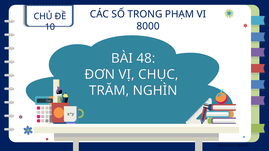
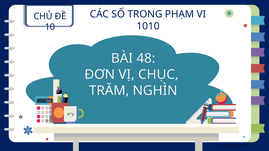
8000: 8000 -> 1010
